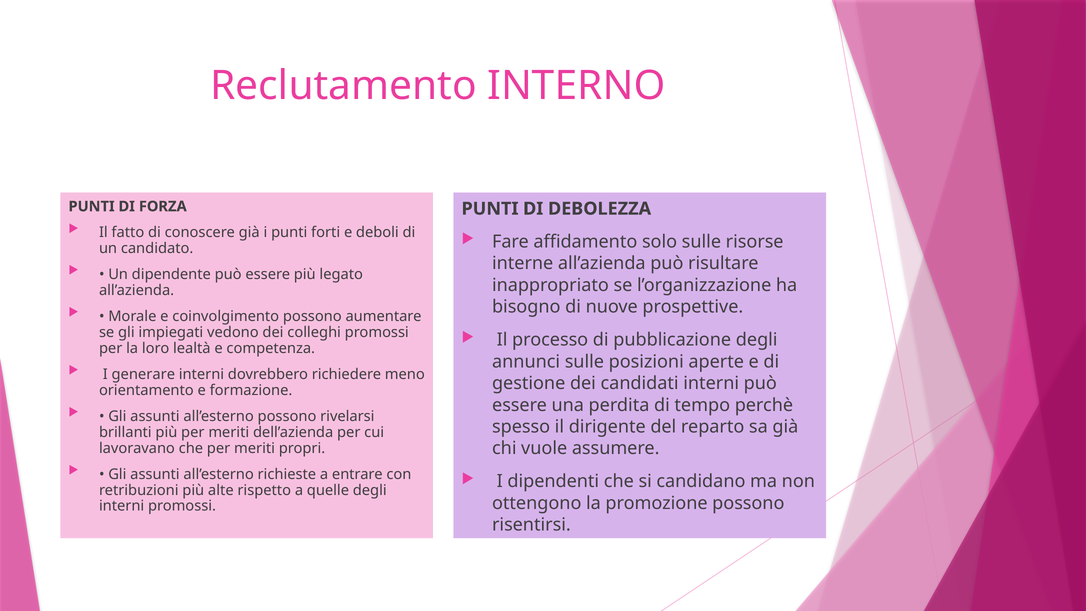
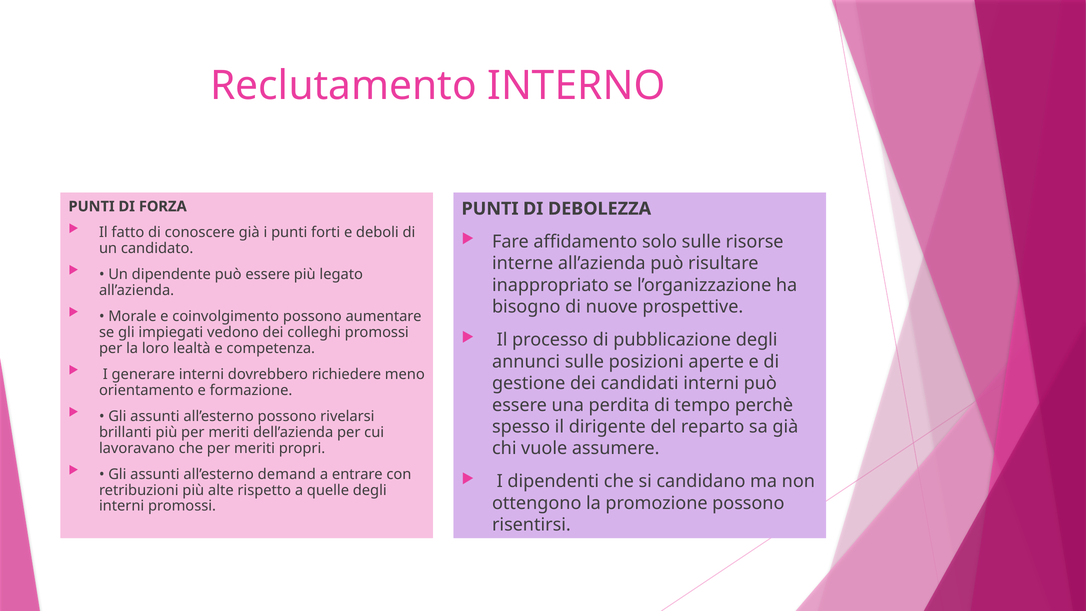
richieste: richieste -> demand
